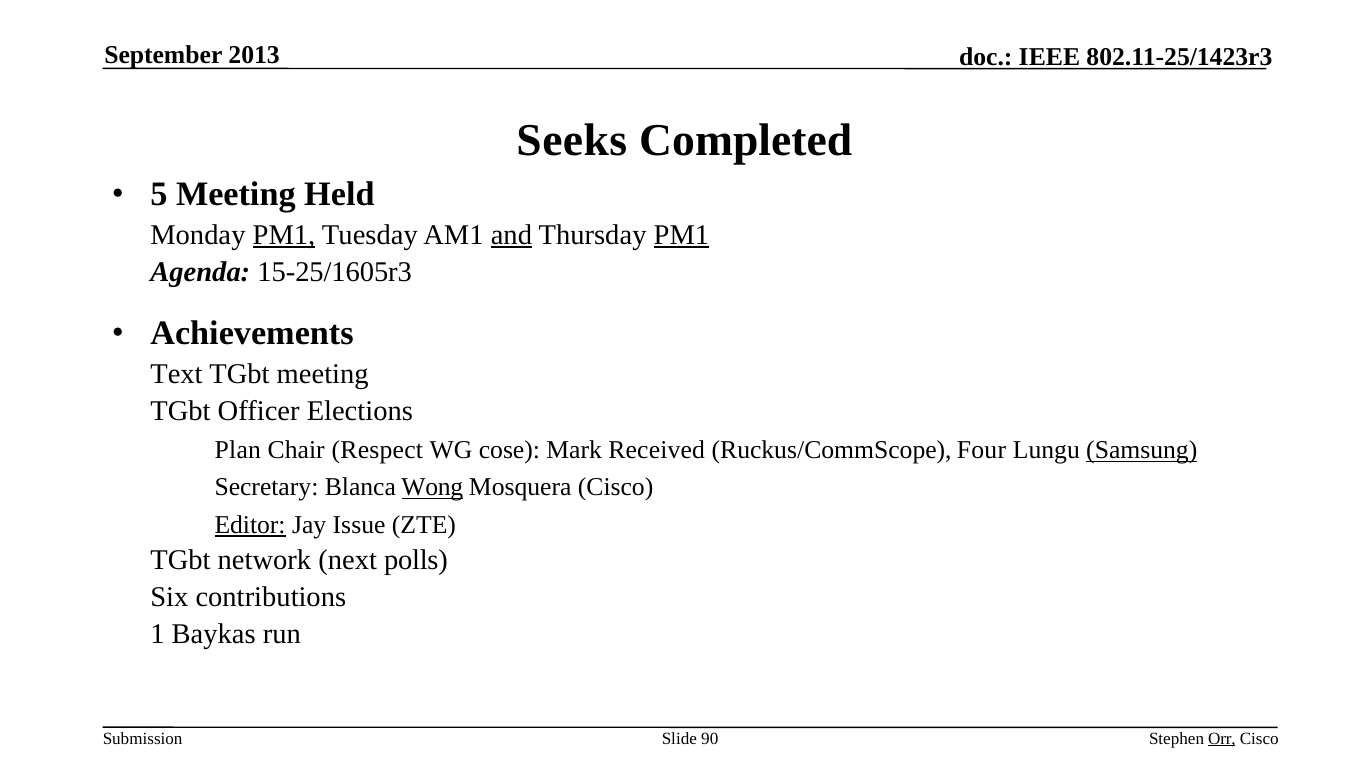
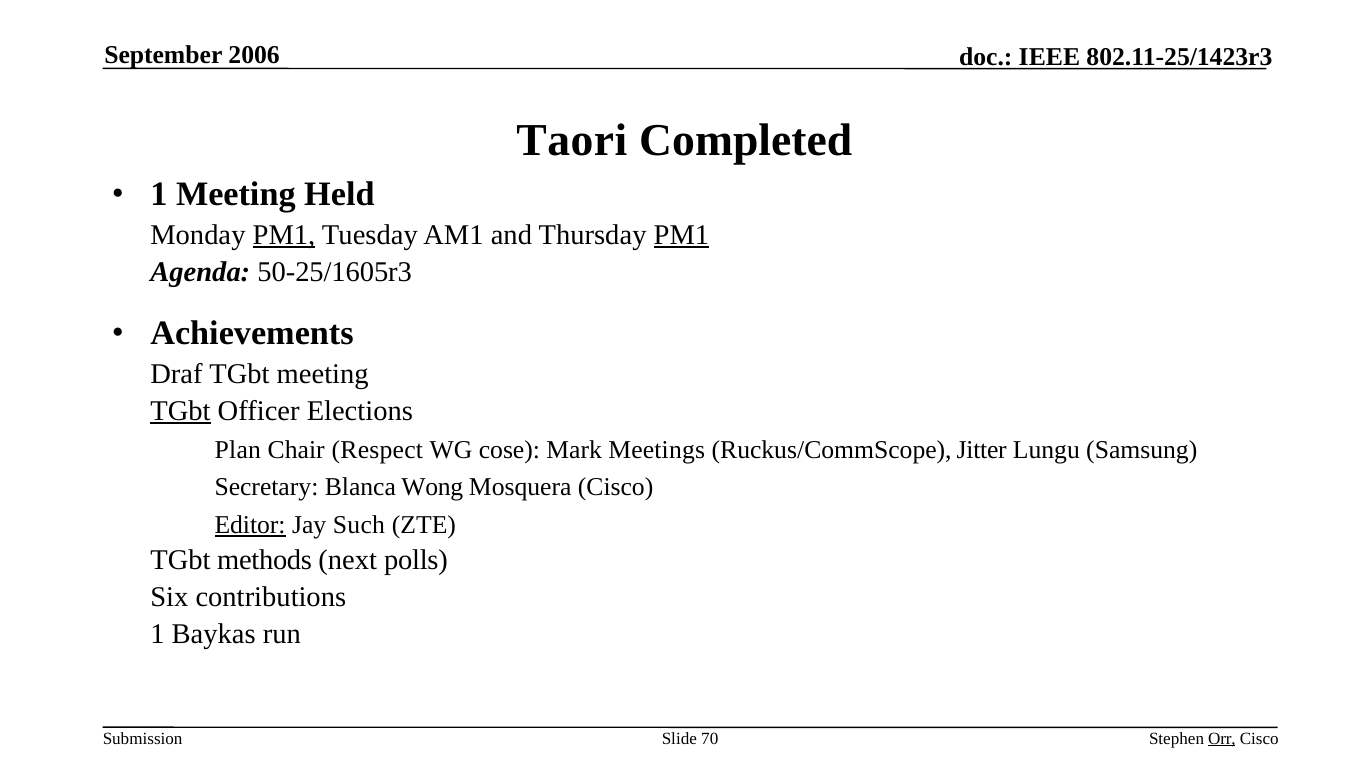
2013: 2013 -> 2006
Seeks: Seeks -> Taori
5 at (159, 195): 5 -> 1
and underline: present -> none
15-25/1605r3: 15-25/1605r3 -> 50-25/1605r3
Text: Text -> Draf
TGbt at (180, 411) underline: none -> present
Received: Received -> Meetings
Four: Four -> Jitter
Samsung underline: present -> none
Wong underline: present -> none
Issue: Issue -> Such
network: network -> methods
90: 90 -> 70
